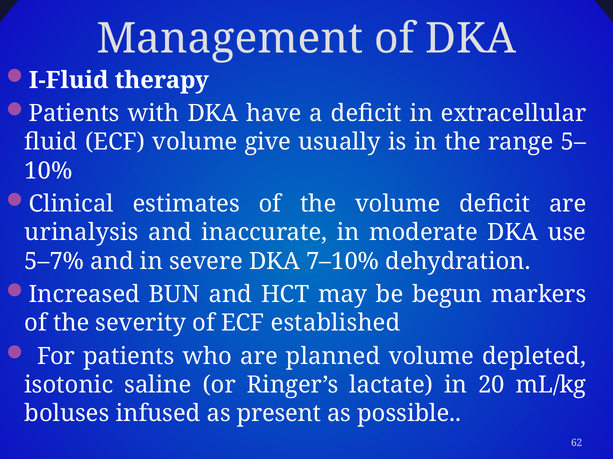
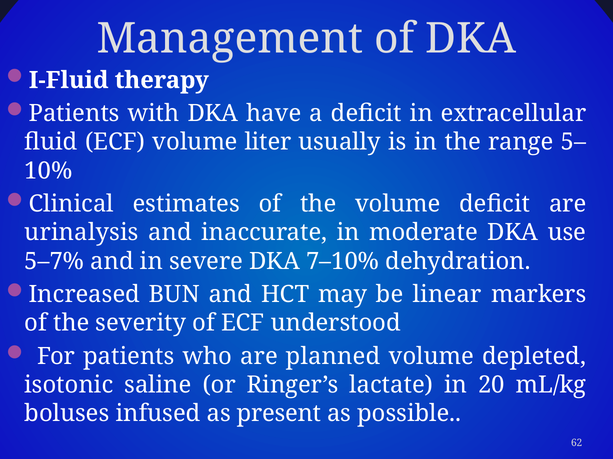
give: give -> liter
begun: begun -> linear
established: established -> understood
